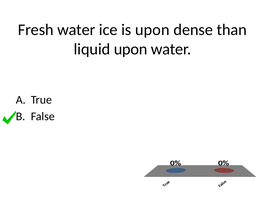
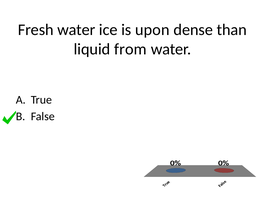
liquid upon: upon -> from
